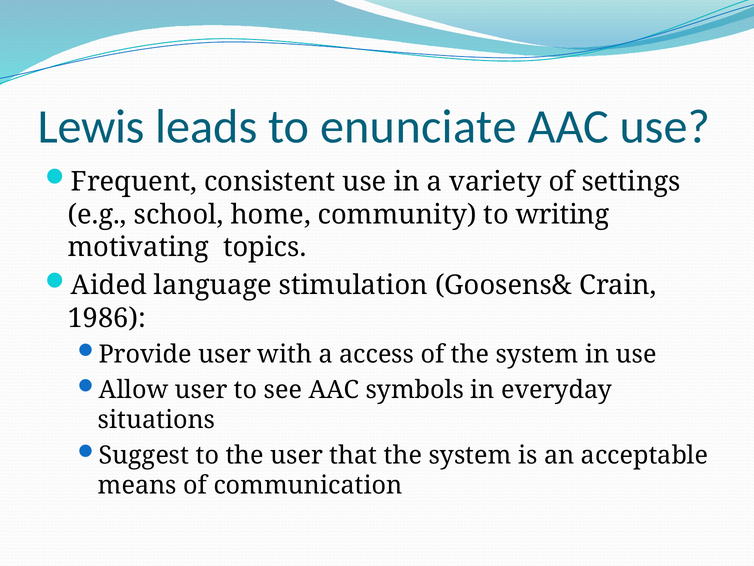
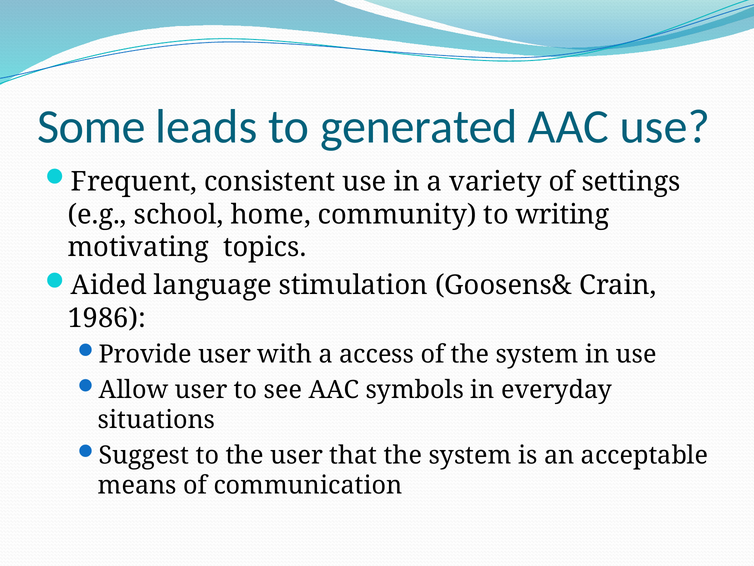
Lewis: Lewis -> Some
enunciate: enunciate -> generated
